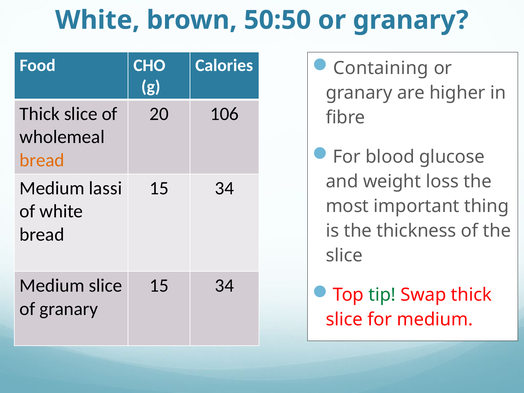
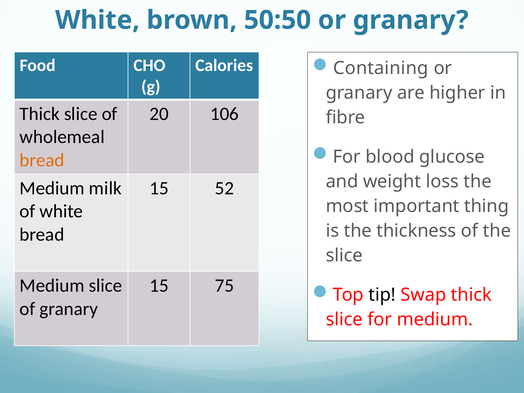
lassi: lassi -> milk
34 at (225, 188): 34 -> 52
34 at (225, 286): 34 -> 75
tip colour: green -> black
